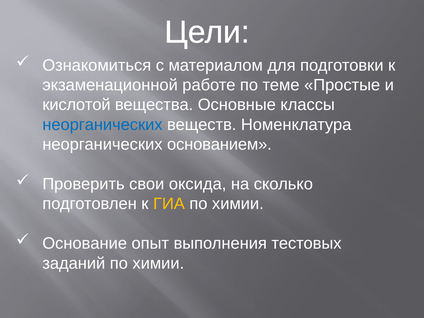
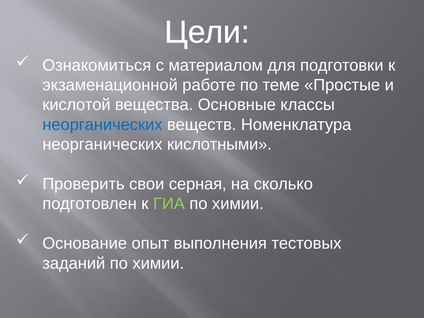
основанием: основанием -> кислотными
оксида: оксида -> серная
ГИА colour: yellow -> light green
